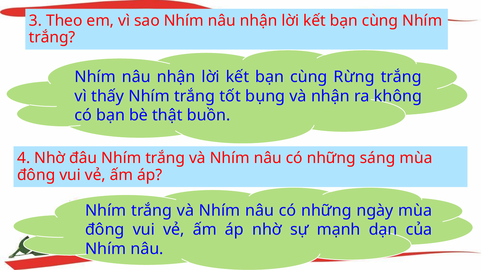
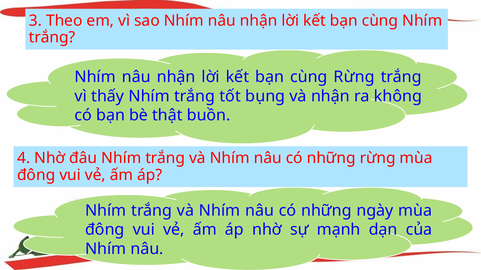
những sáng: sáng -> rừng
